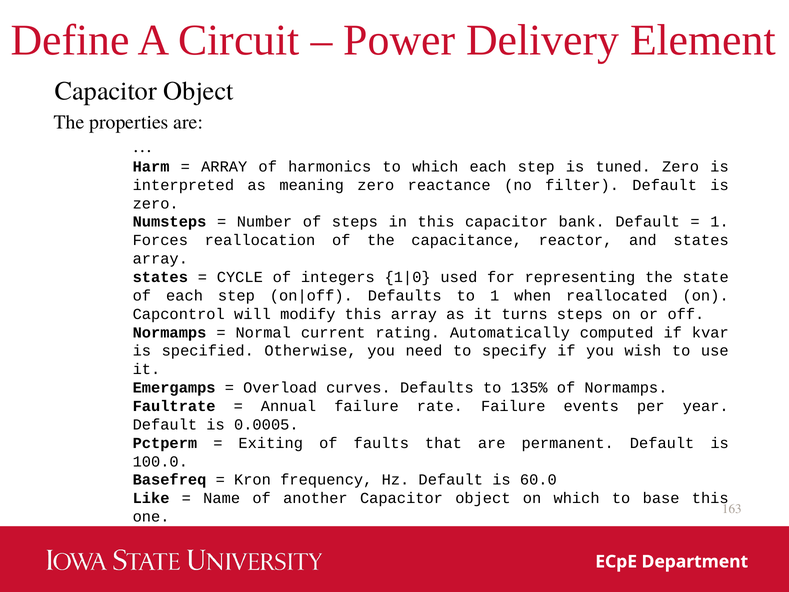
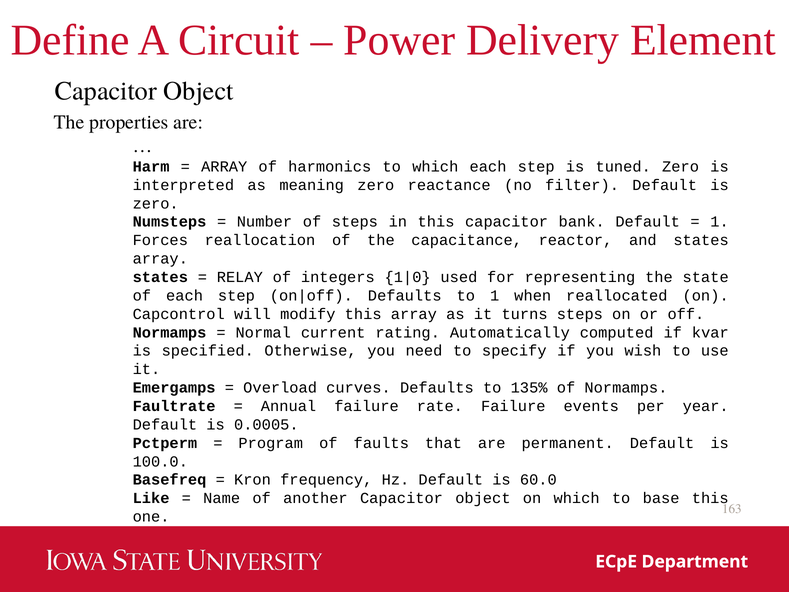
CYCLE: CYCLE -> RELAY
Exiting: Exiting -> Program
